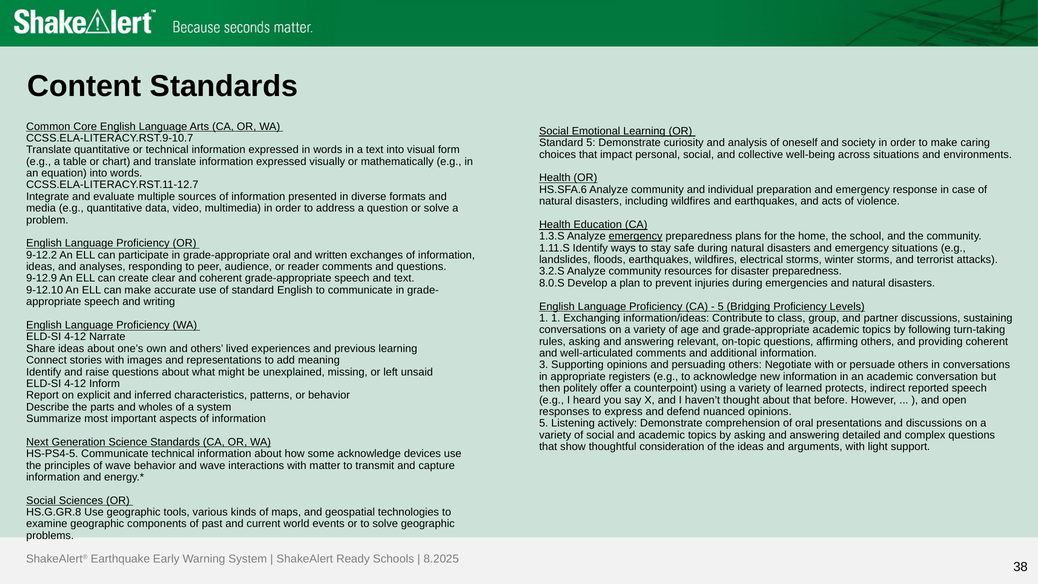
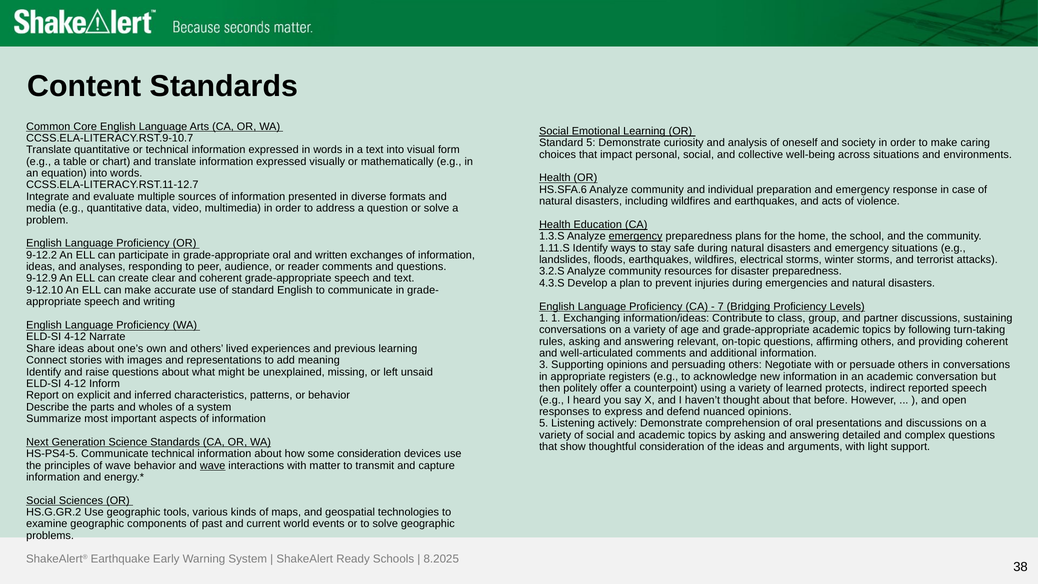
8.0.S: 8.0.S -> 4.3.S
5 at (721, 306): 5 -> 7
some acknowledge: acknowledge -> consideration
wave at (213, 465) underline: none -> present
HS.G.GR.8: HS.G.GR.8 -> HS.G.GR.2
